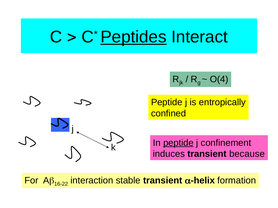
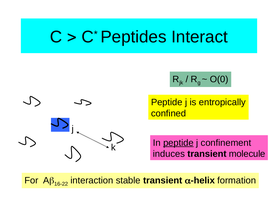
Peptides underline: present -> none
O(4: O(4 -> O(0
because: because -> molecule
